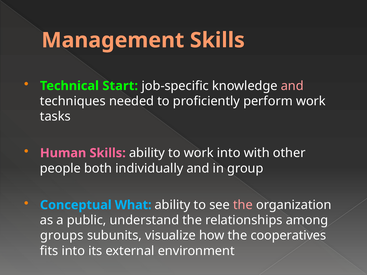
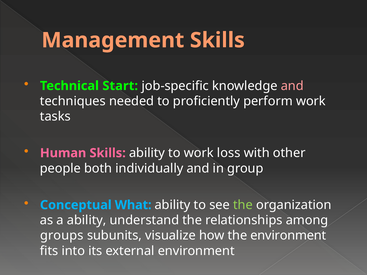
work into: into -> loss
the at (243, 205) colour: pink -> light green
a public: public -> ability
the cooperatives: cooperatives -> environment
